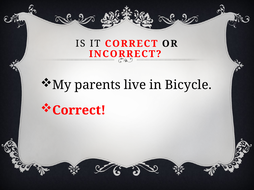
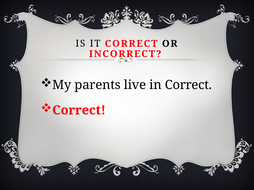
in Bicycle: Bicycle -> Correct
